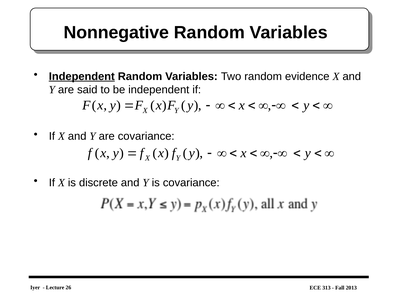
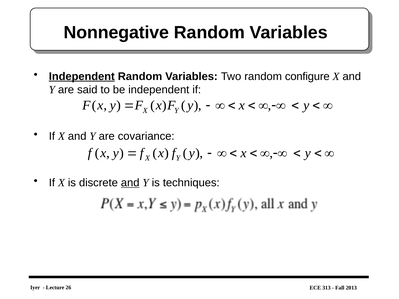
evidence: evidence -> configure
and at (130, 183) underline: none -> present
is covariance: covariance -> techniques
